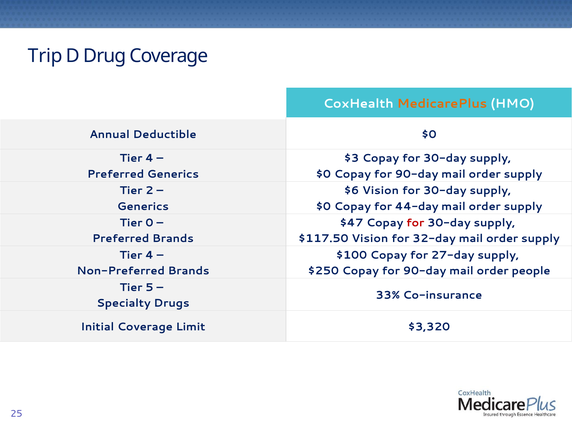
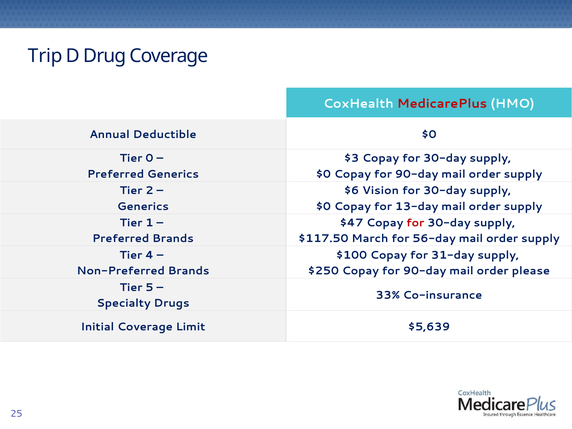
MedicarePlus colour: orange -> red
4 at (149, 158): 4 -> 0
44-day: 44-day -> 13-day
0: 0 -> 1
$117.50 Vision: Vision -> March
32-day: 32-day -> 56-day
27-day: 27-day -> 31-day
people: people -> please
$3,320: $3,320 -> $5,639
